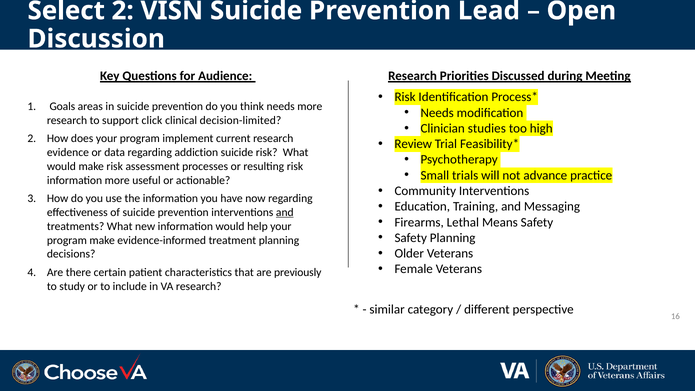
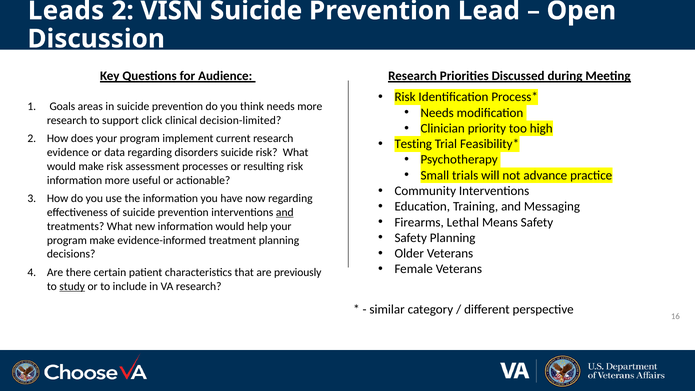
Select: Select -> Leads
studies: studies -> priority
Review: Review -> Testing
addiction: addiction -> disorders
study underline: none -> present
